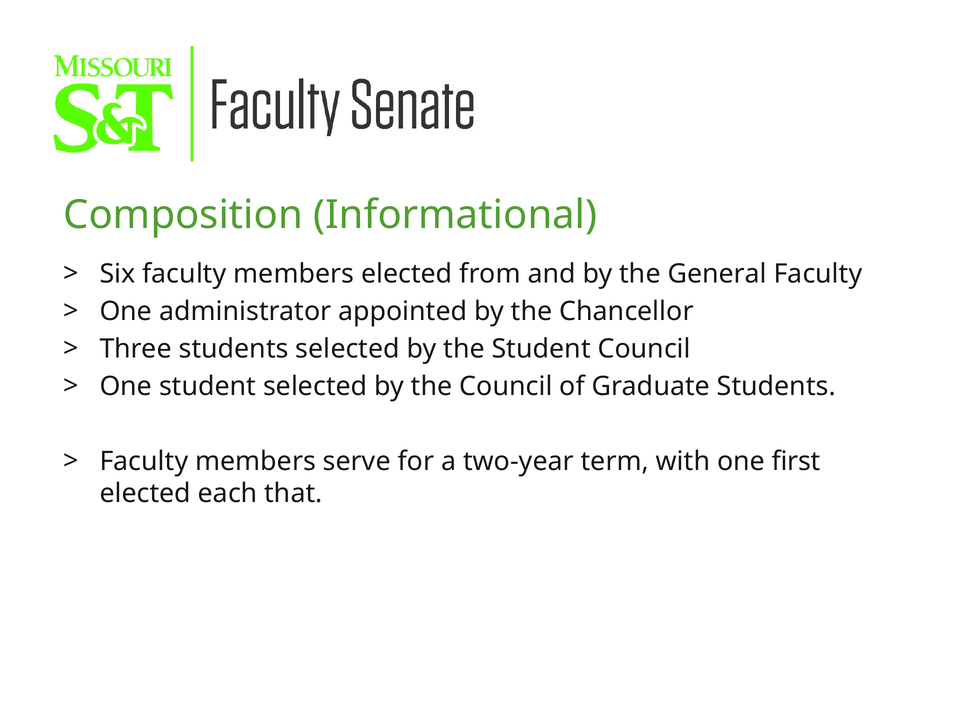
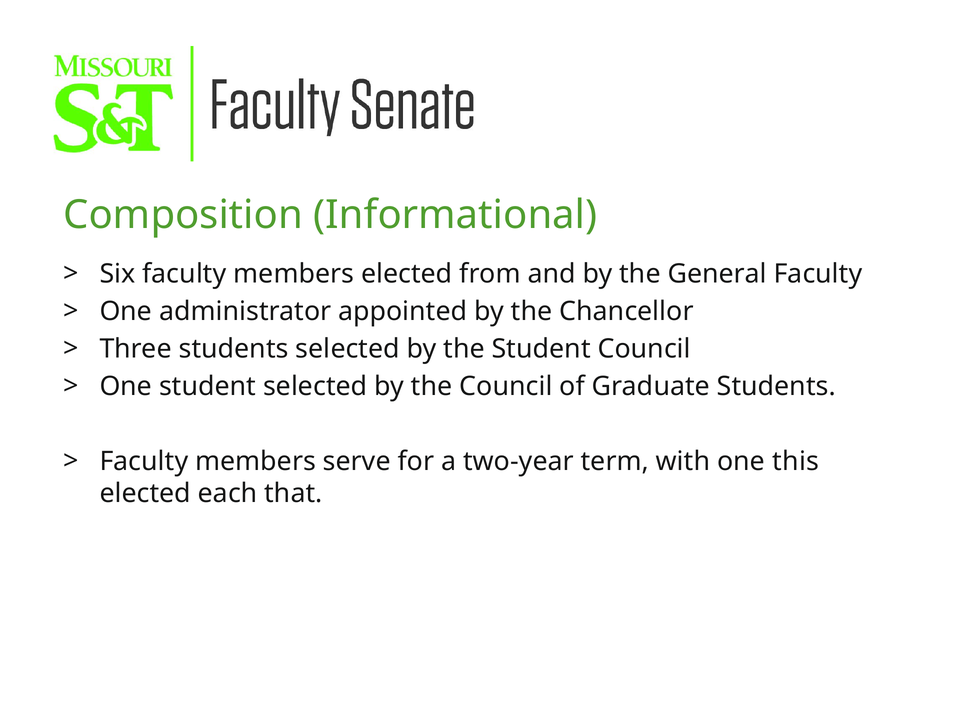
first: first -> this
